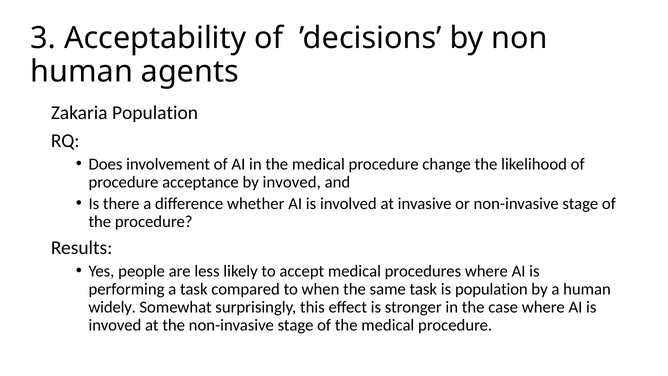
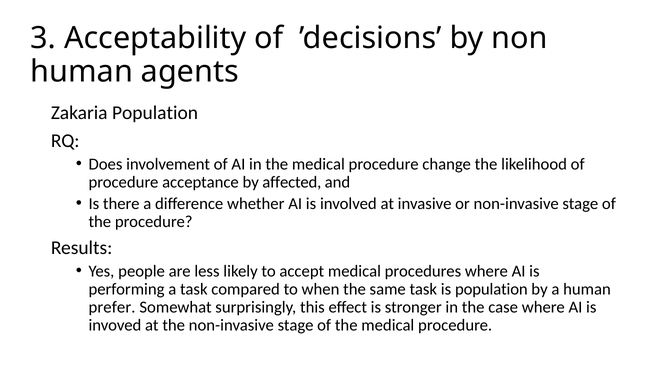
by invoved: invoved -> affected
widely: widely -> prefer
